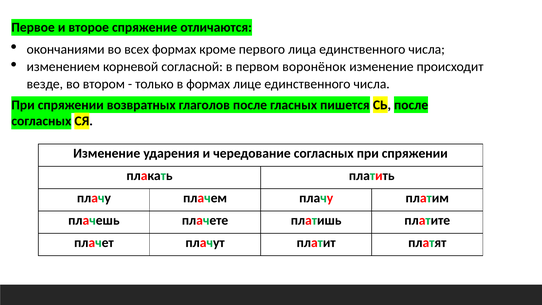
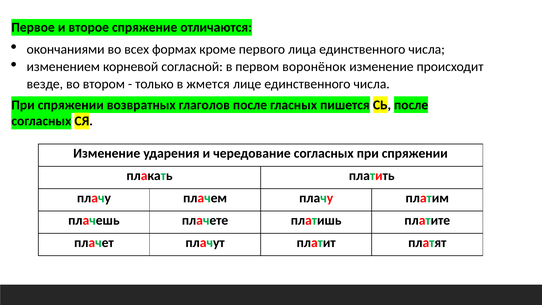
в формах: формах -> жмется
